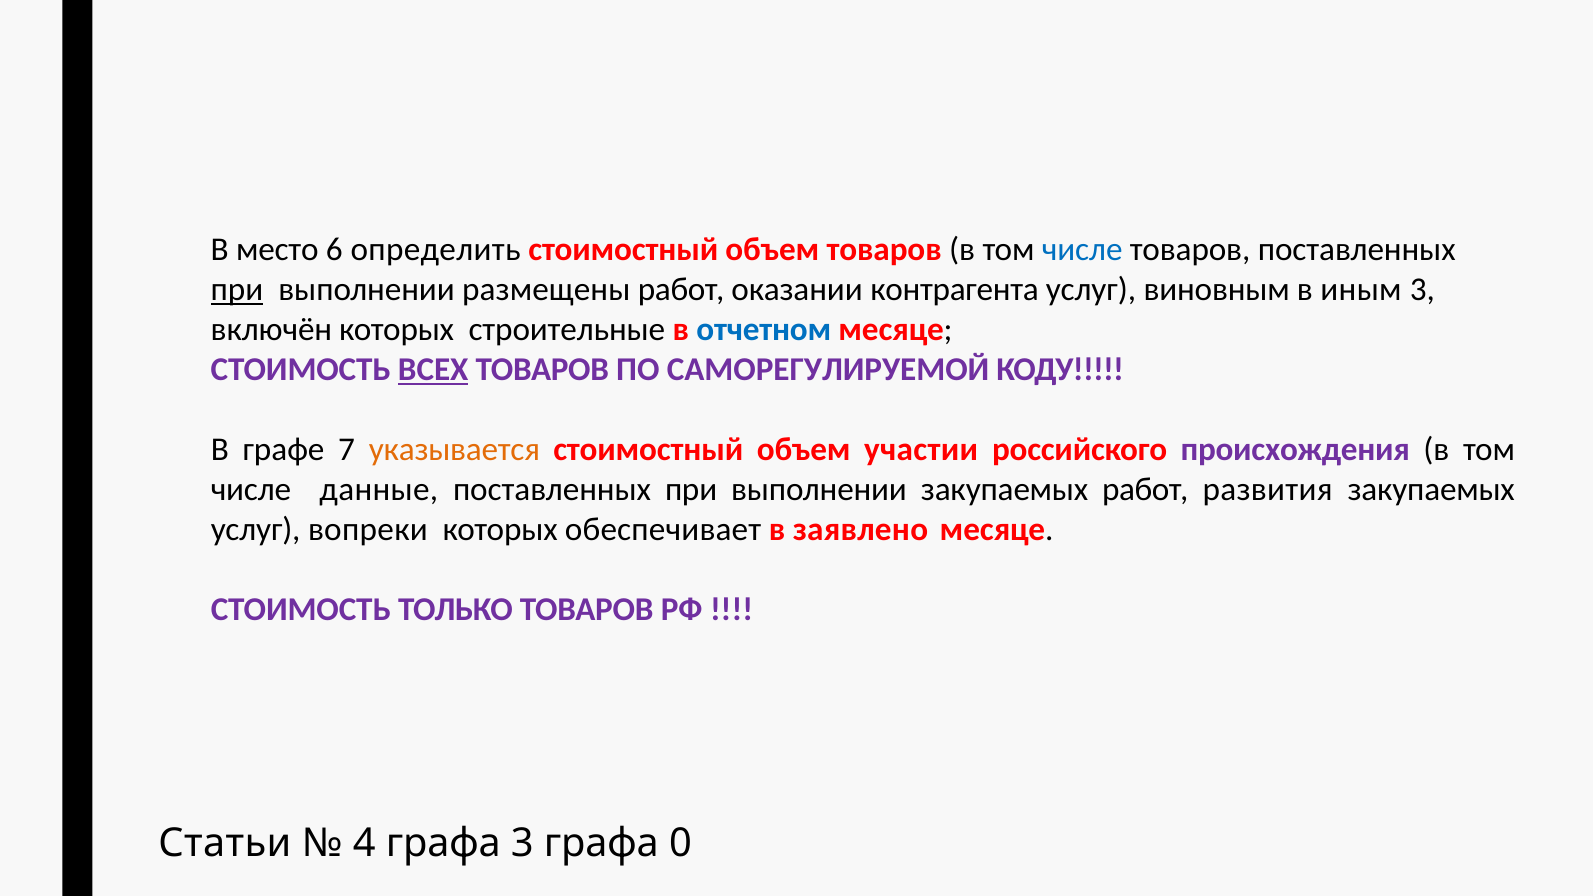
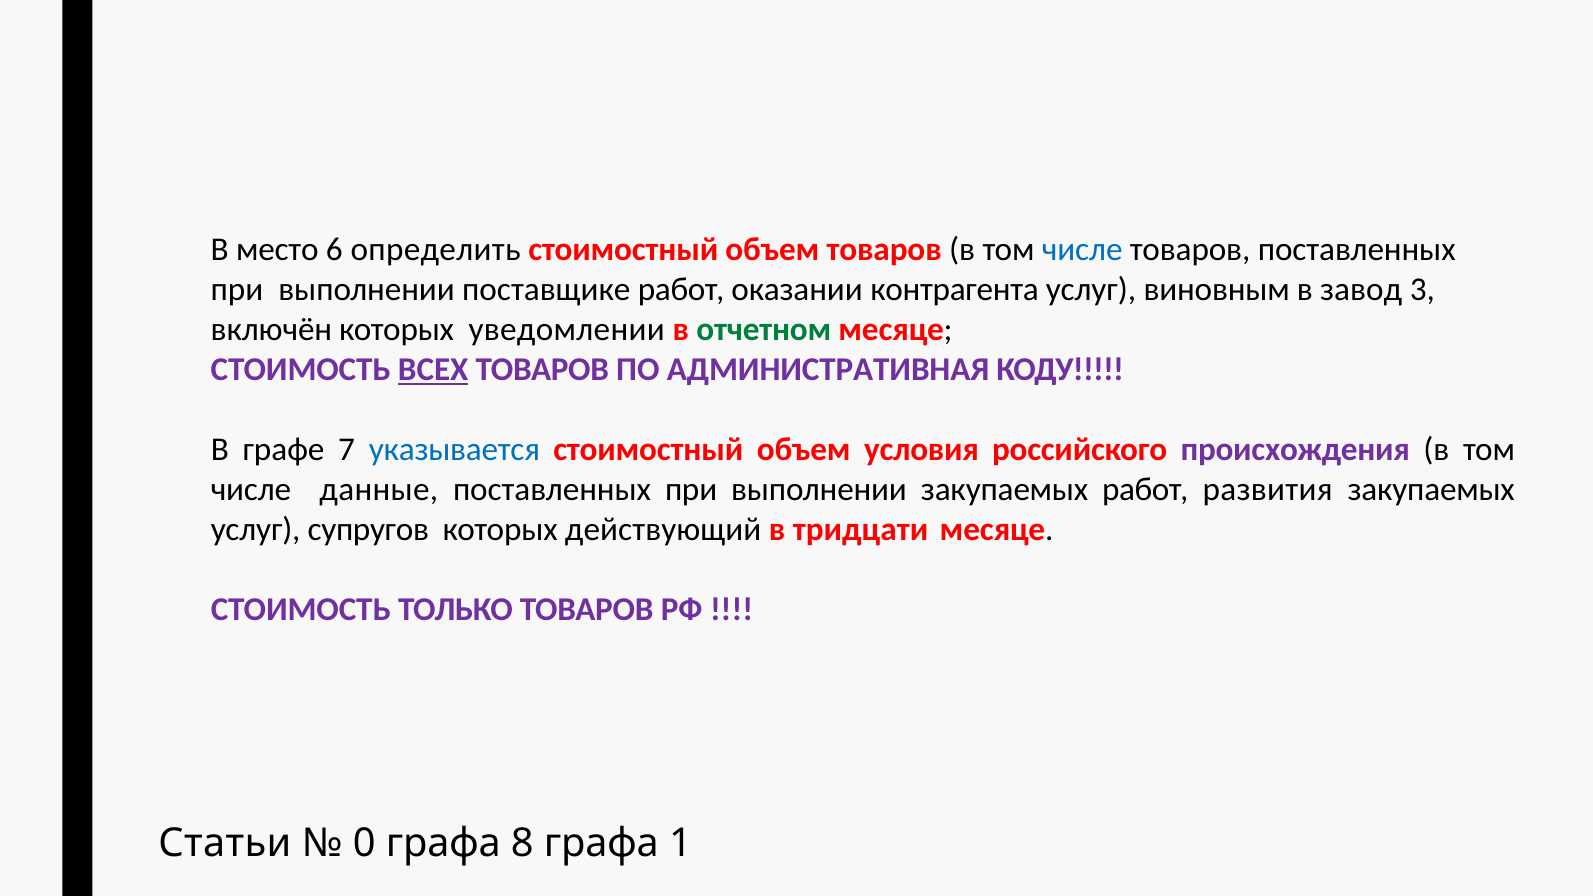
при at (237, 290) underline: present -> none
размещены: размещены -> поставщике
иным: иным -> завод
строительные: строительные -> уведомлении
отчетном colour: blue -> green
САМОРЕГУЛИРУЕМОЙ: САМОРЕГУЛИРУЕМОЙ -> АДМИНИСТРАТИВНАЯ
указывается colour: orange -> blue
участии: участии -> условия
вопреки: вопреки -> супругов
обеспечивает: обеспечивает -> действующий
заявлено: заявлено -> тридцати
4: 4 -> 0
графа 3: 3 -> 8
0: 0 -> 1
